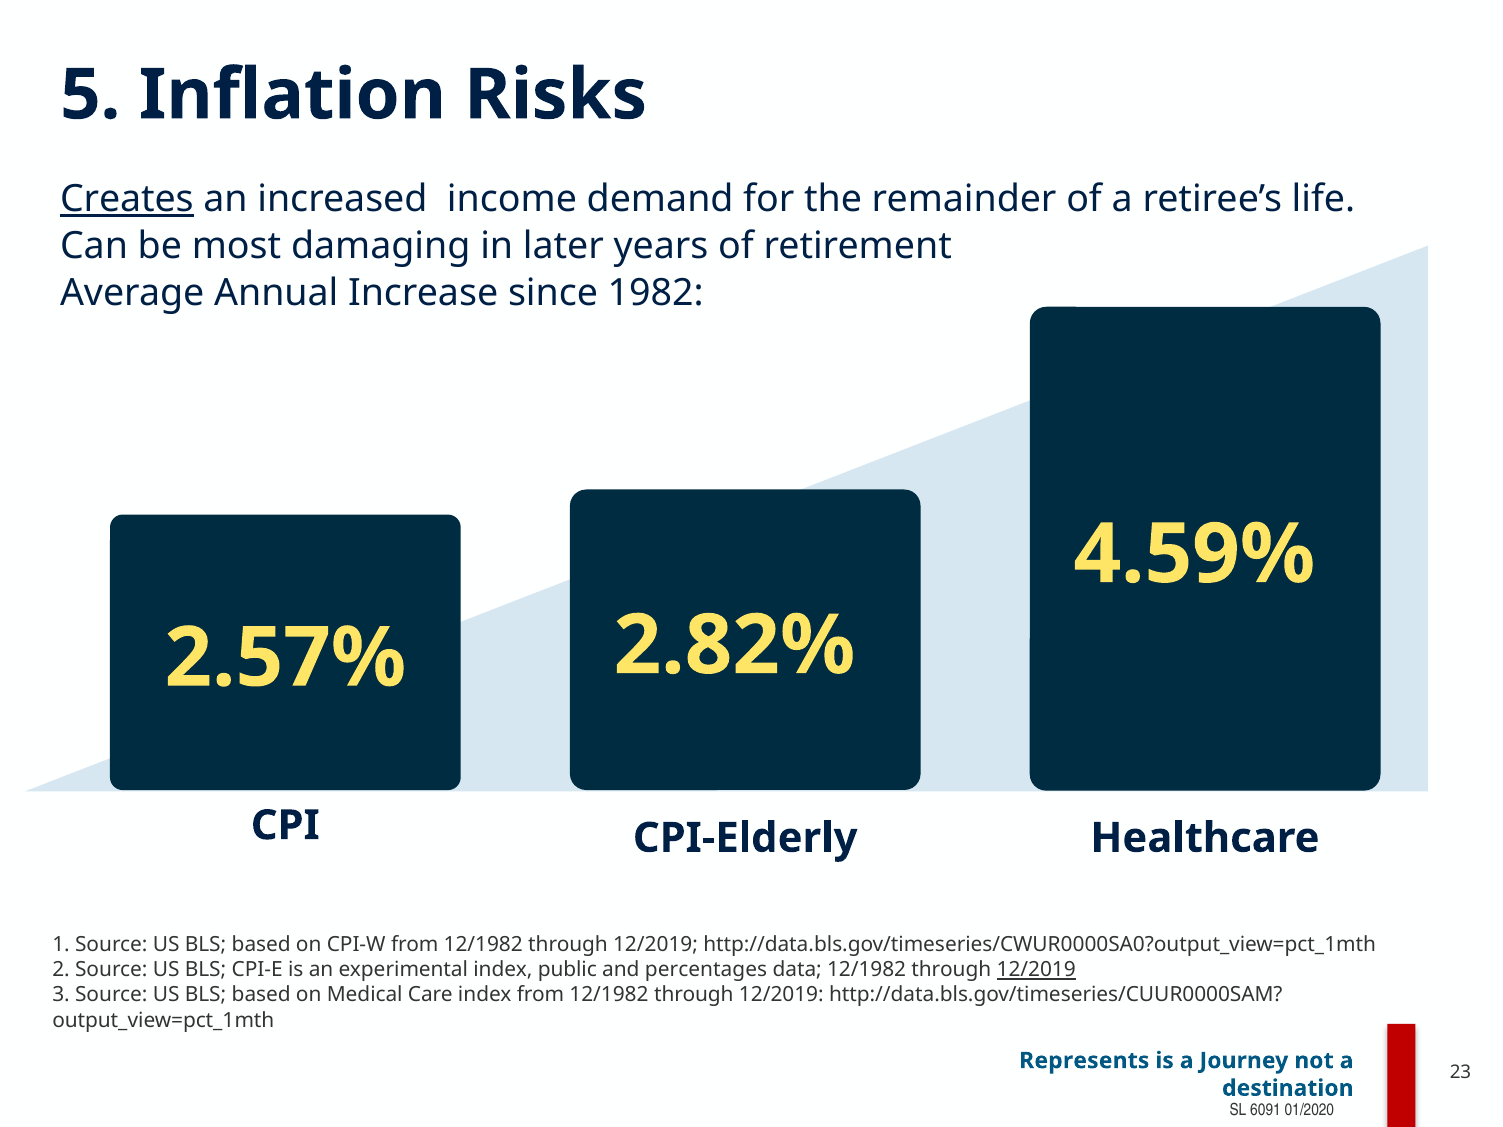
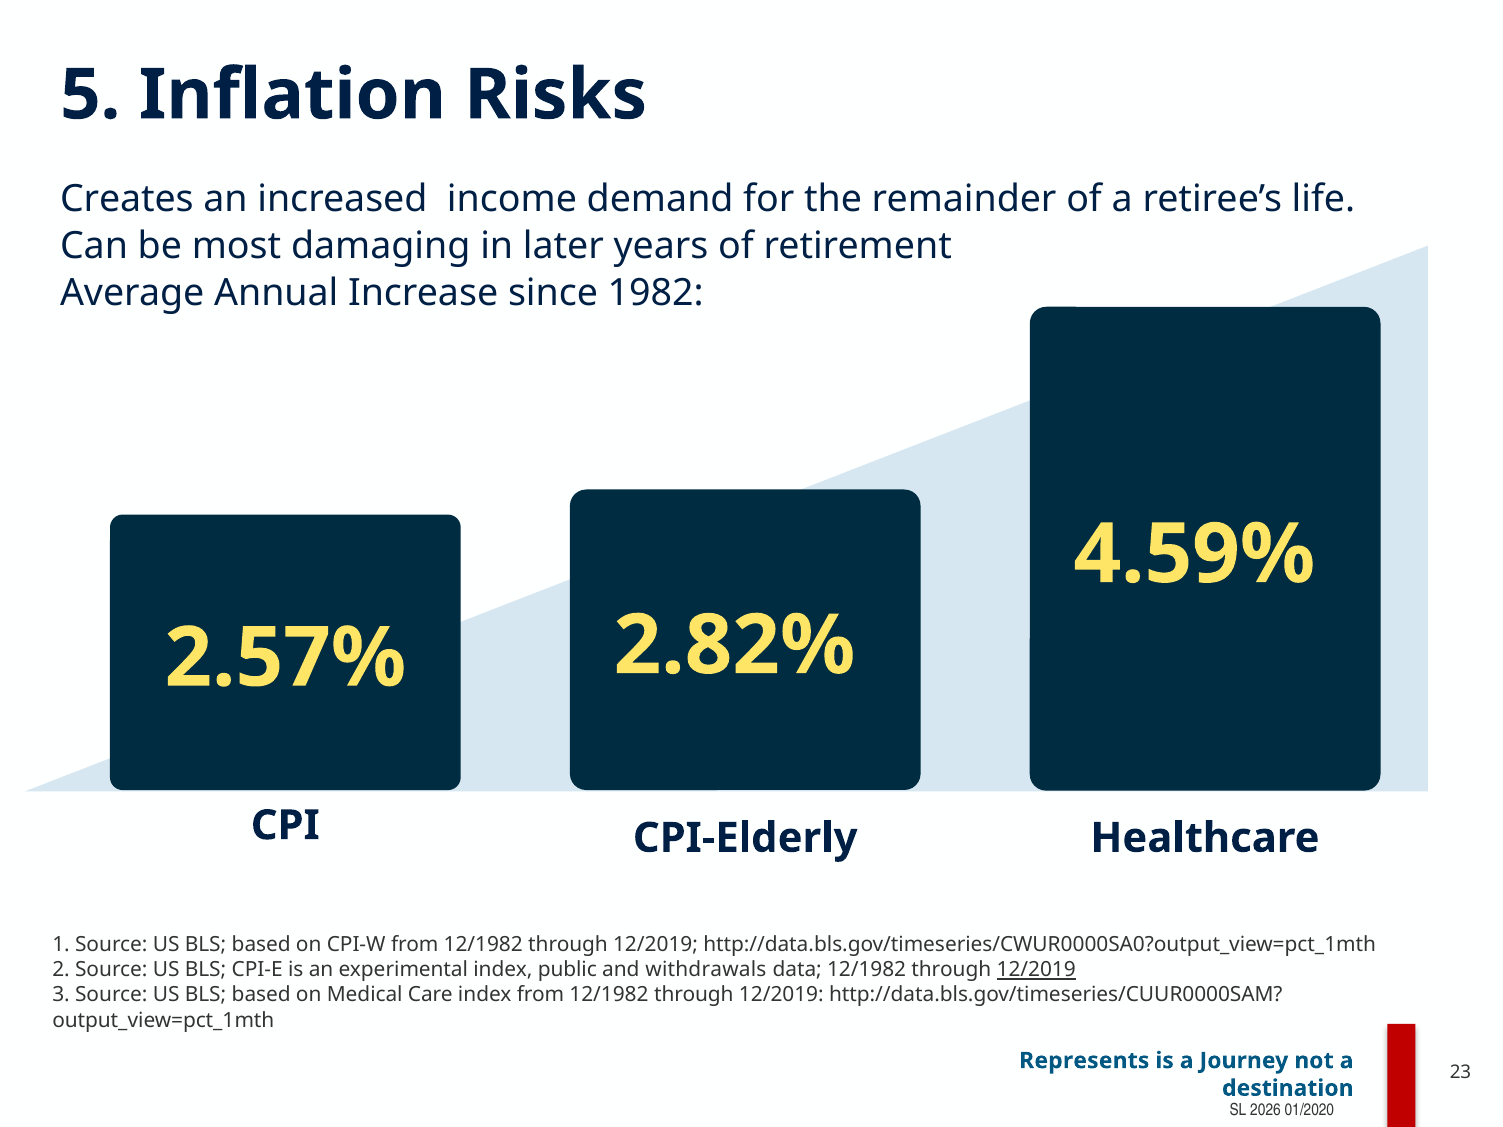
Creates underline: present -> none
percentages: percentages -> withdrawals
6091: 6091 -> 2026
